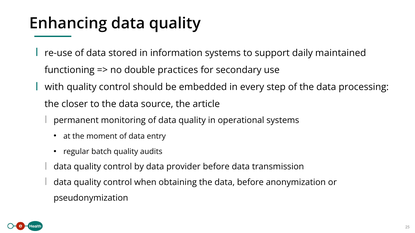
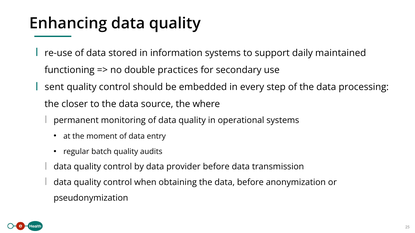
with: with -> sent
article: article -> where
